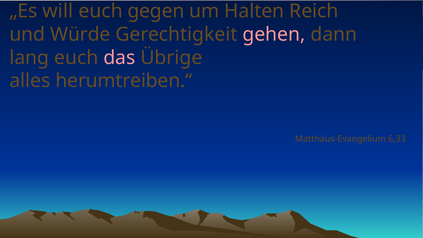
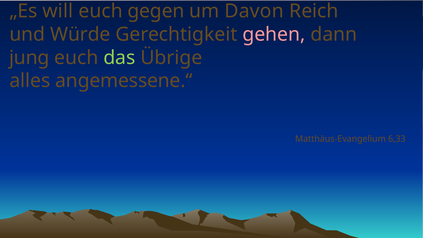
Halten: Halten -> Davon
lang: lang -> jung
das colour: pink -> light green
herumtreiben.“: herumtreiben.“ -> angemessene.“
